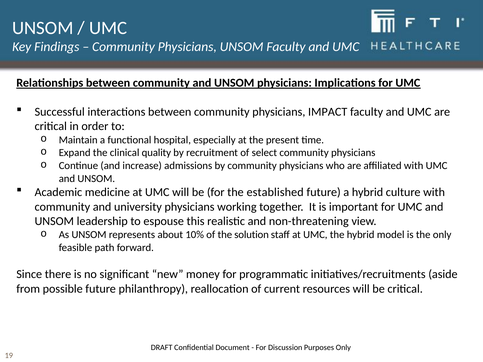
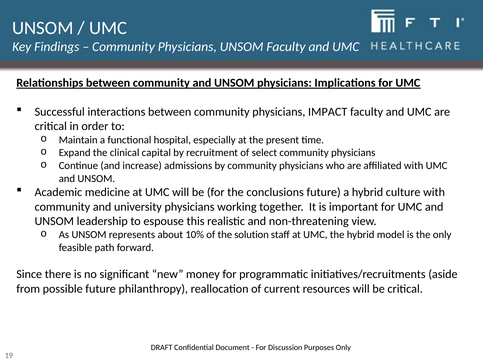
quality: quality -> capital
established: established -> conclusions
